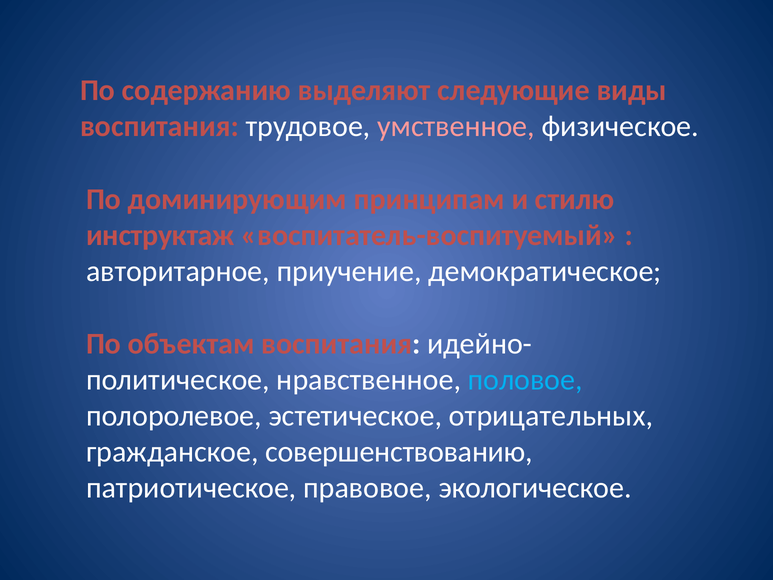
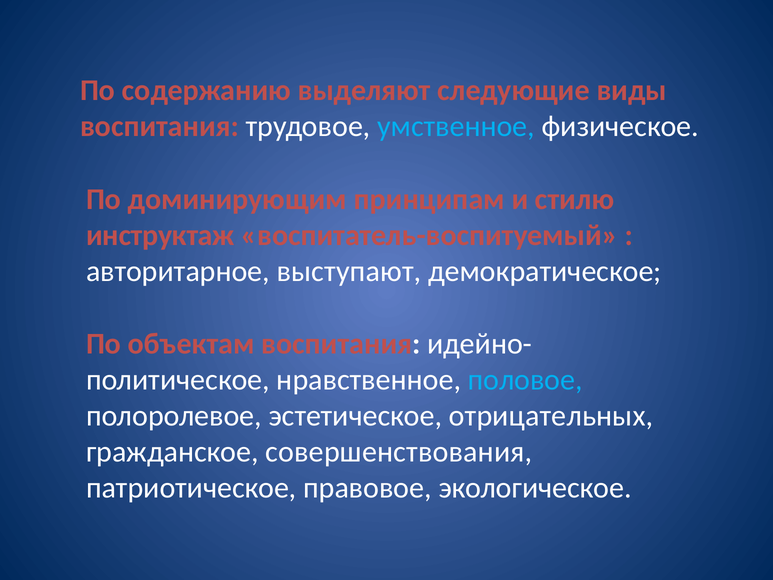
умственное colour: pink -> light blue
приучение: приучение -> выступают
совершенствованию: совершенствованию -> совершенствования
